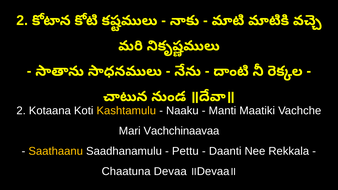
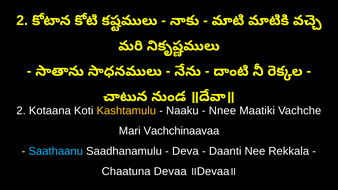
Manti: Manti -> Nnee
Saathaanu colour: yellow -> light blue
Pettu: Pettu -> Deva
